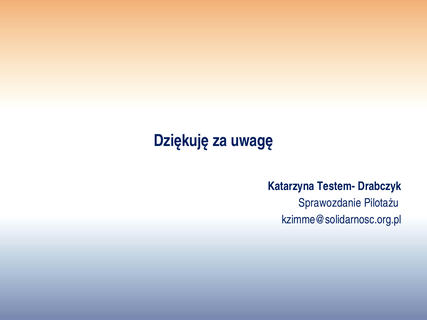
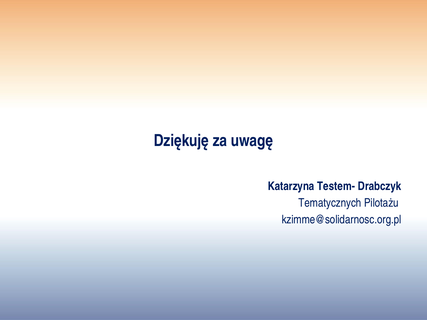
Sprawozdanie: Sprawozdanie -> Tematycznych
